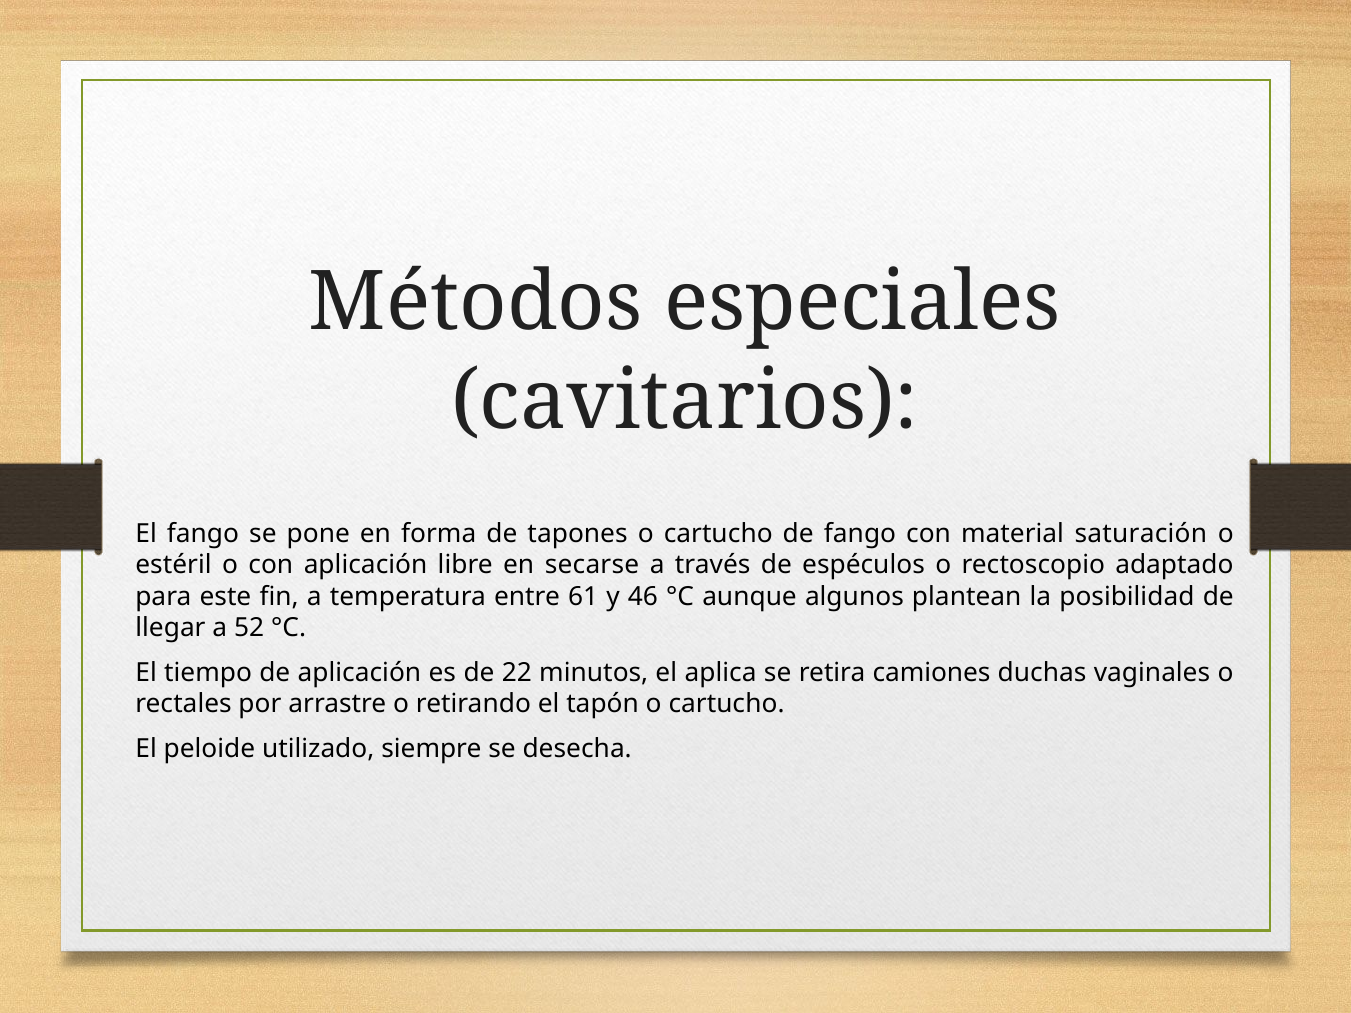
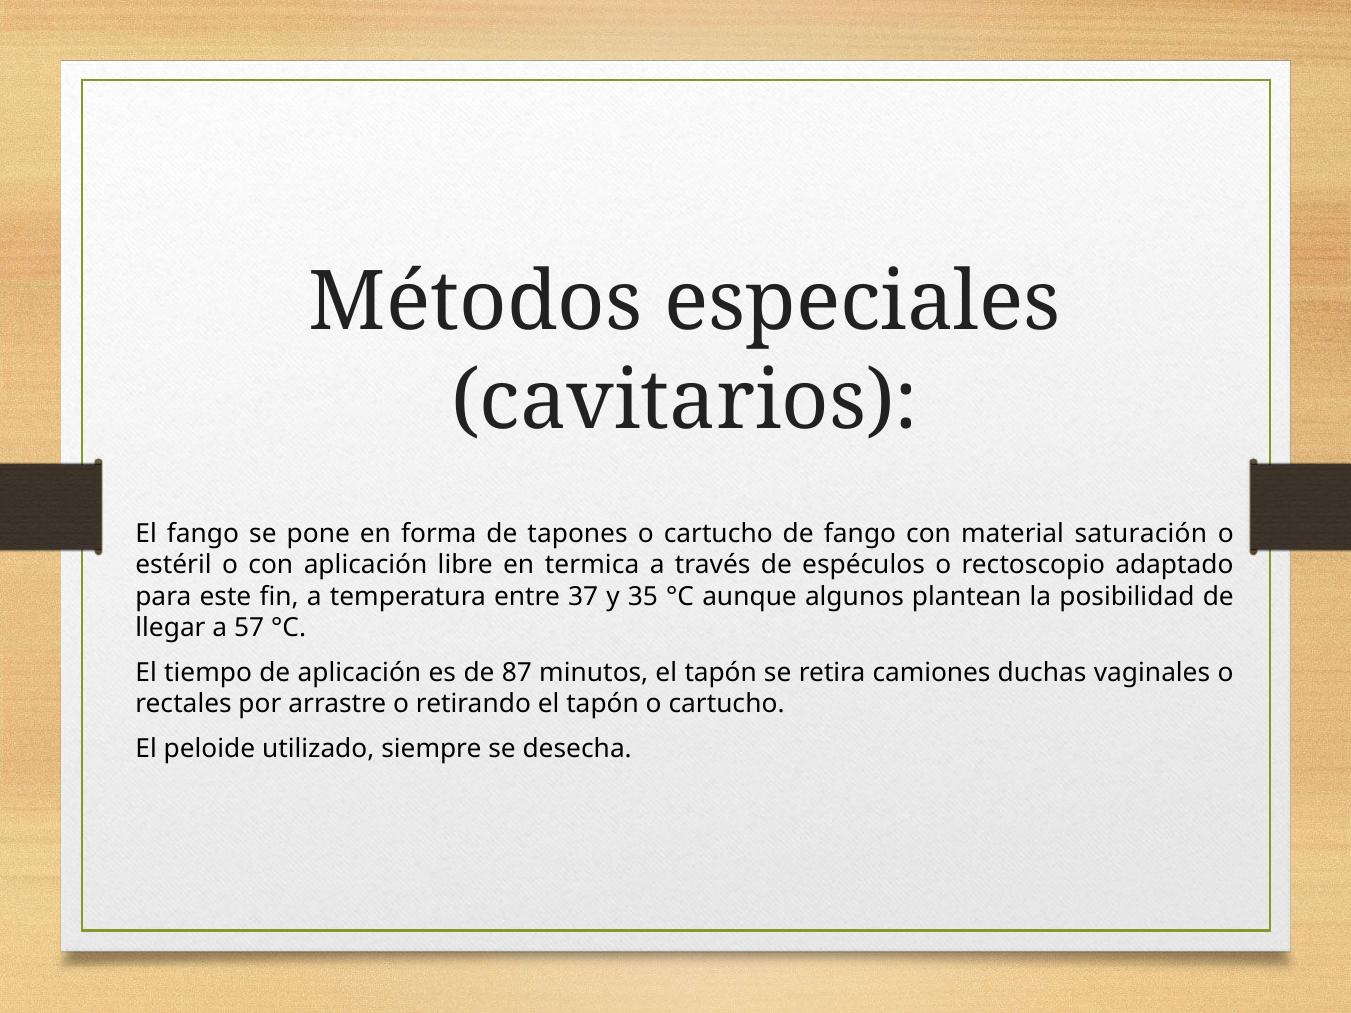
secarse: secarse -> termica
61: 61 -> 37
46: 46 -> 35
52: 52 -> 57
22: 22 -> 87
minutos el aplica: aplica -> tapón
